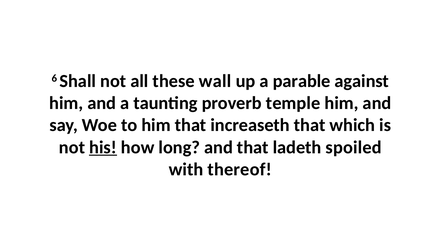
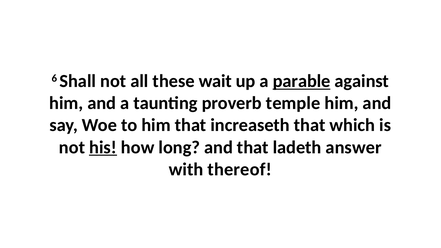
wall: wall -> wait
parable underline: none -> present
spoiled: spoiled -> answer
